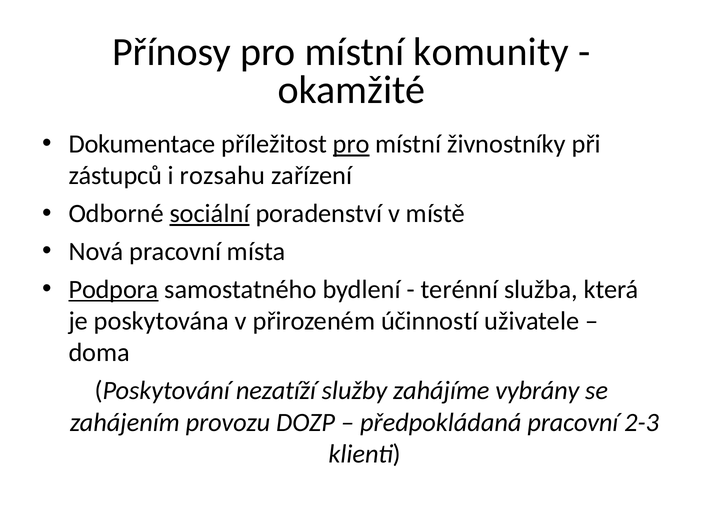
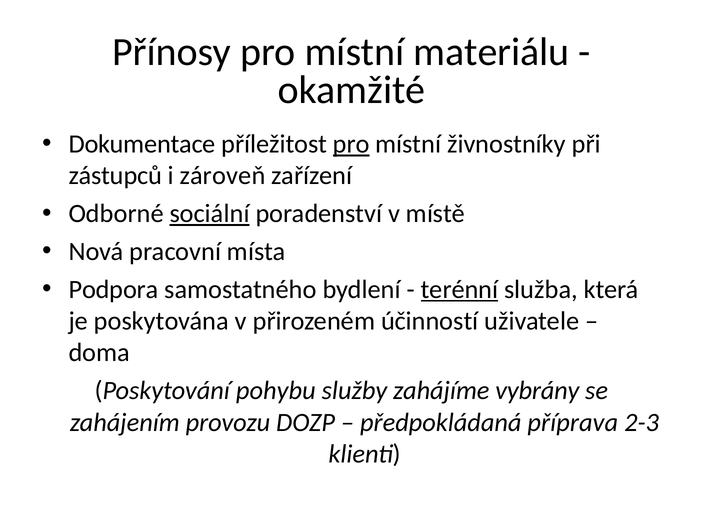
komunity: komunity -> materiálu
rozsahu: rozsahu -> zároveň
Podpora underline: present -> none
terénní underline: none -> present
nezatíží: nezatíží -> pohybu
předpokládaná pracovní: pracovní -> příprava
